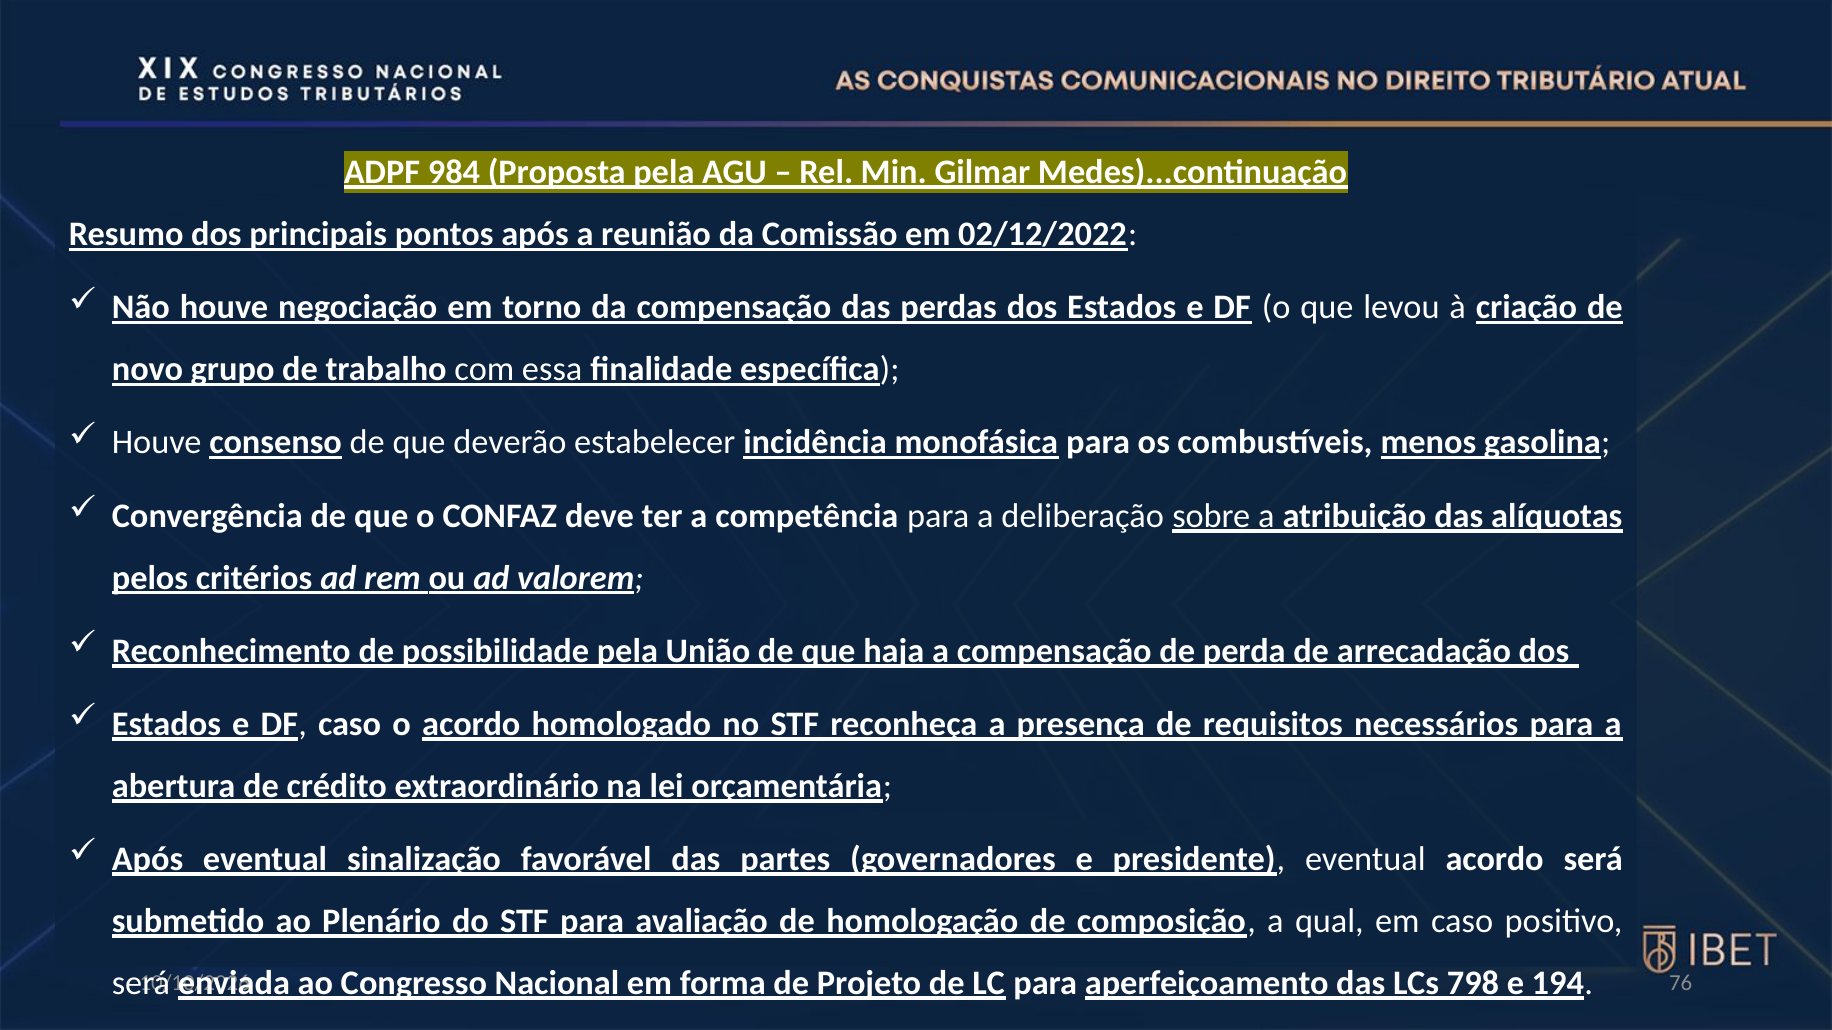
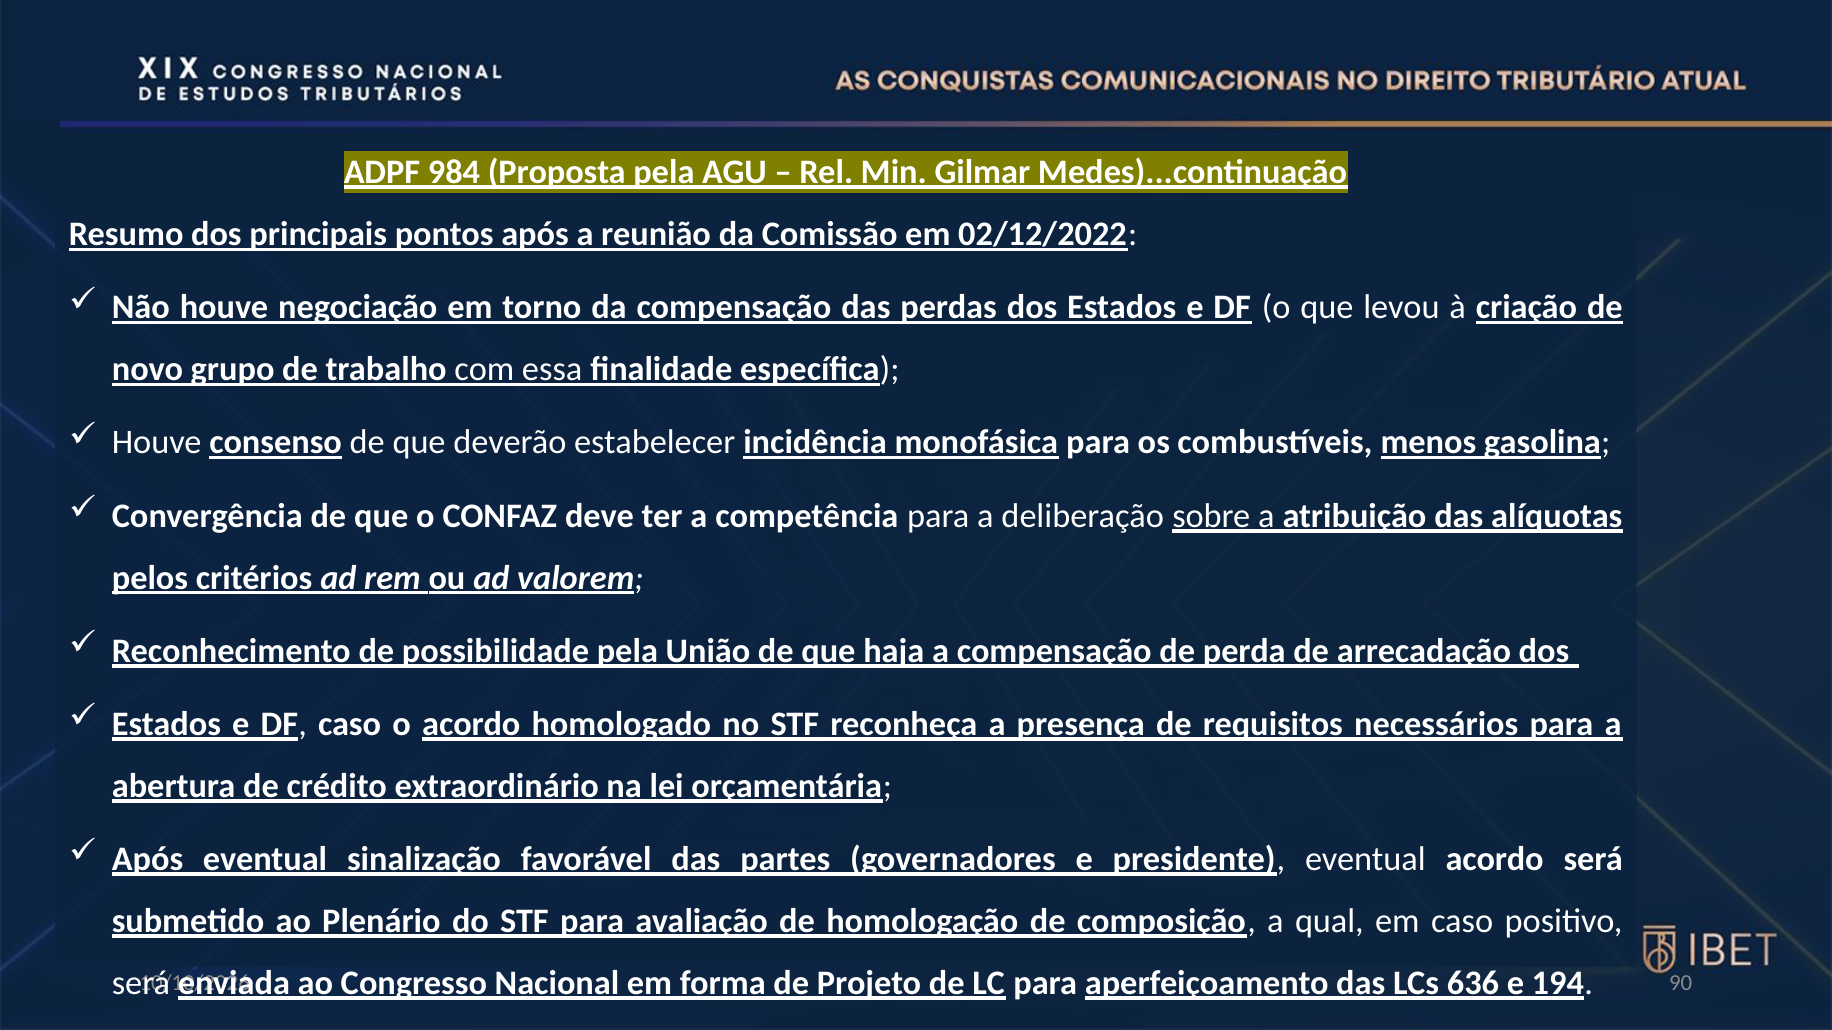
798: 798 -> 636
76: 76 -> 90
